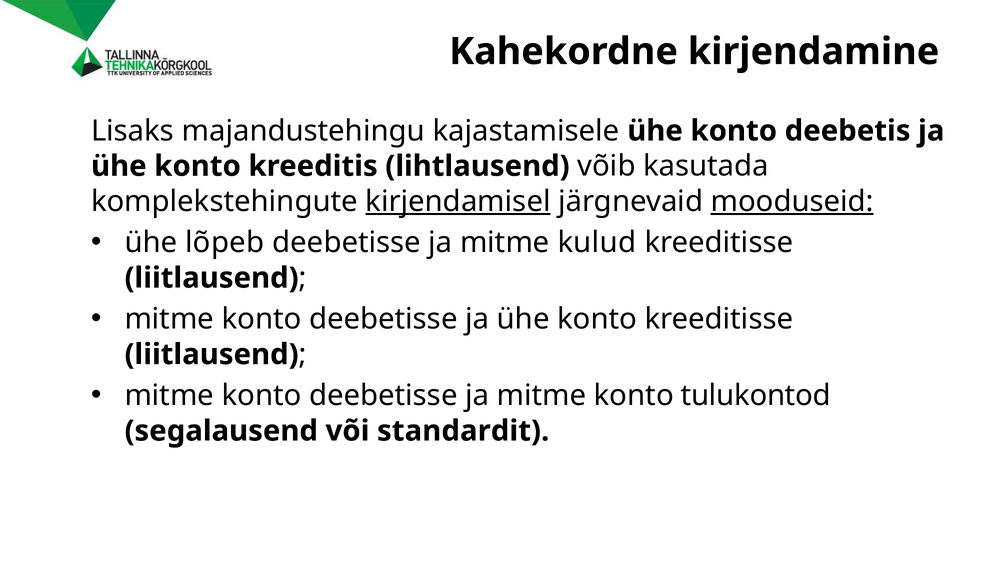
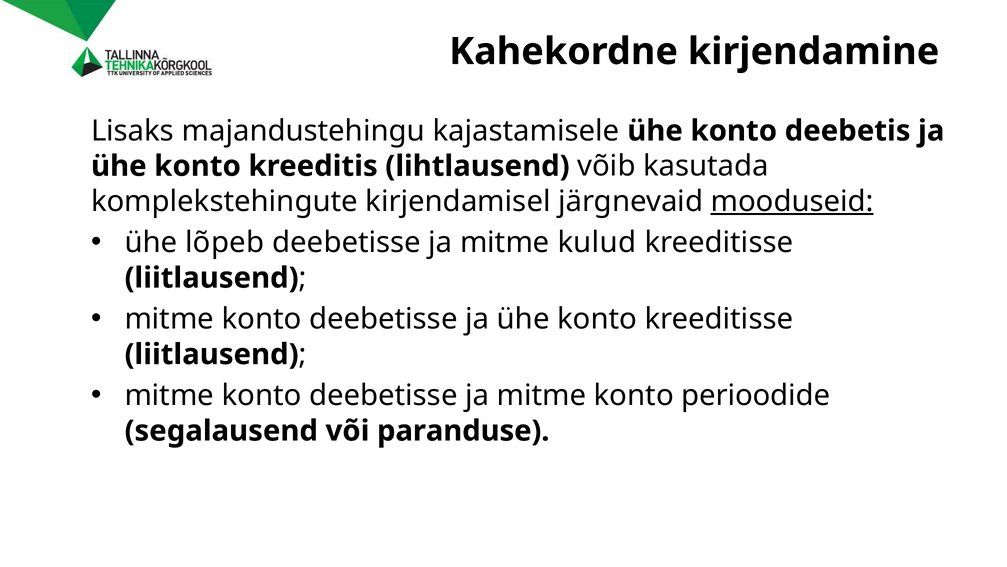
kirjendamisel underline: present -> none
tulukontod: tulukontod -> perioodide
standardit: standardit -> paranduse
